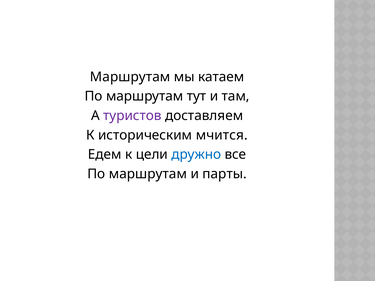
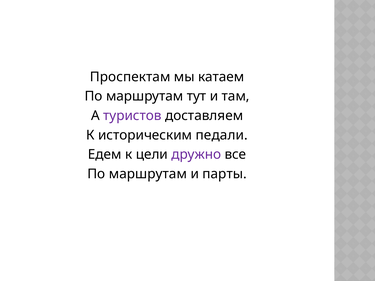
Маршрутам at (130, 77): Маршрутам -> Проспектам
мчится: мчится -> педали
дружно colour: blue -> purple
